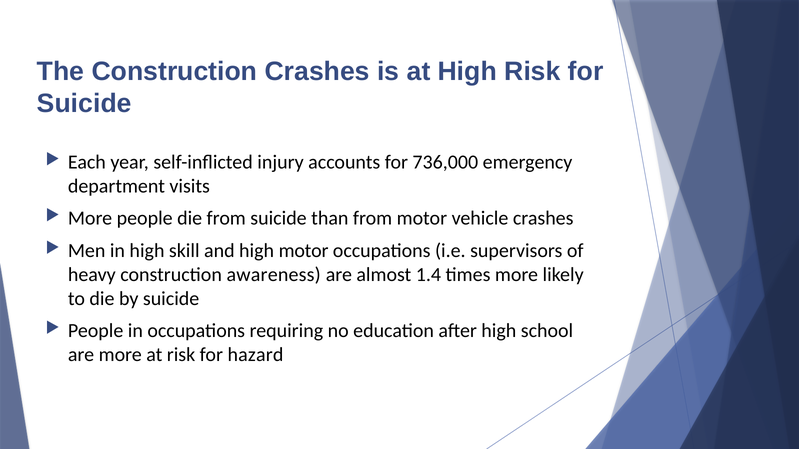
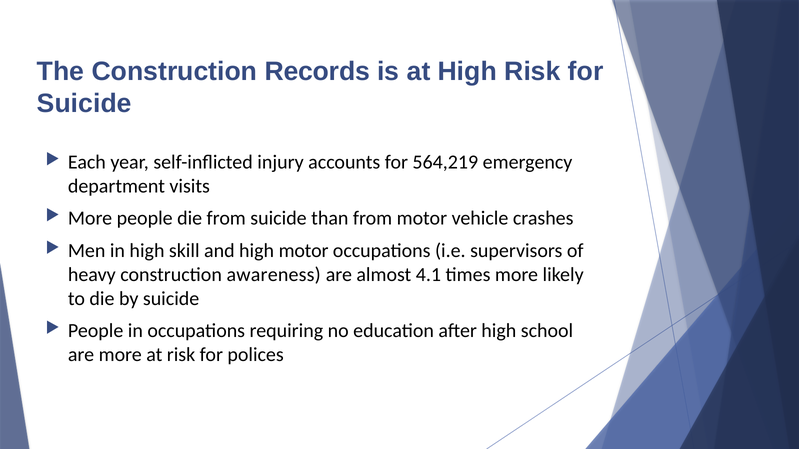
Construction Crashes: Crashes -> Records
736,000: 736,000 -> 564,219
1.4: 1.4 -> 4.1
hazard: hazard -> polices
